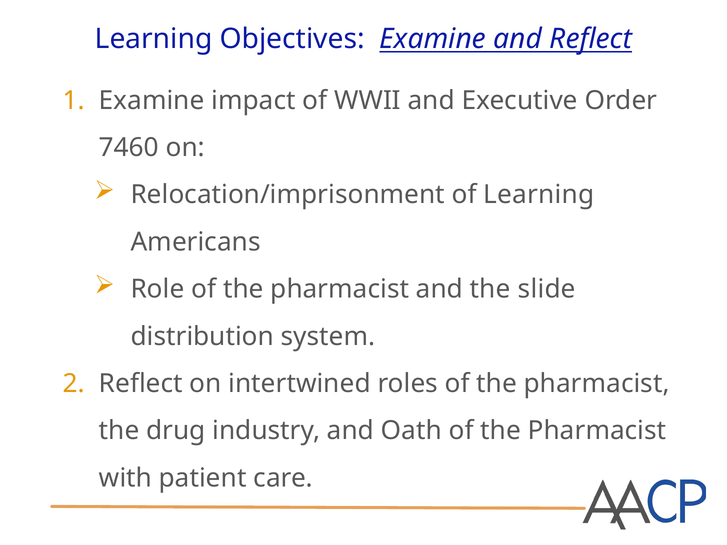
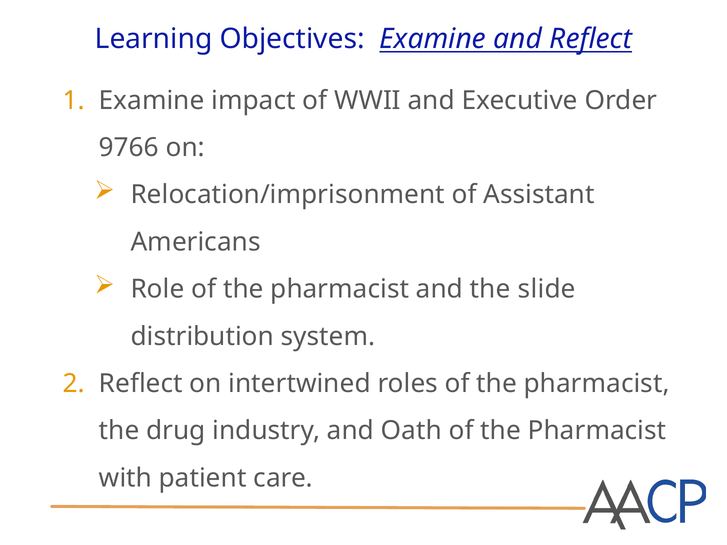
7460: 7460 -> 9766
of Learning: Learning -> Assistant
